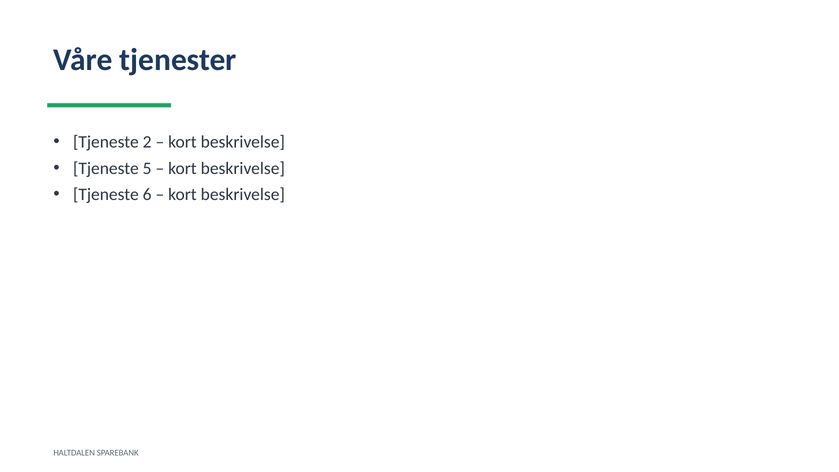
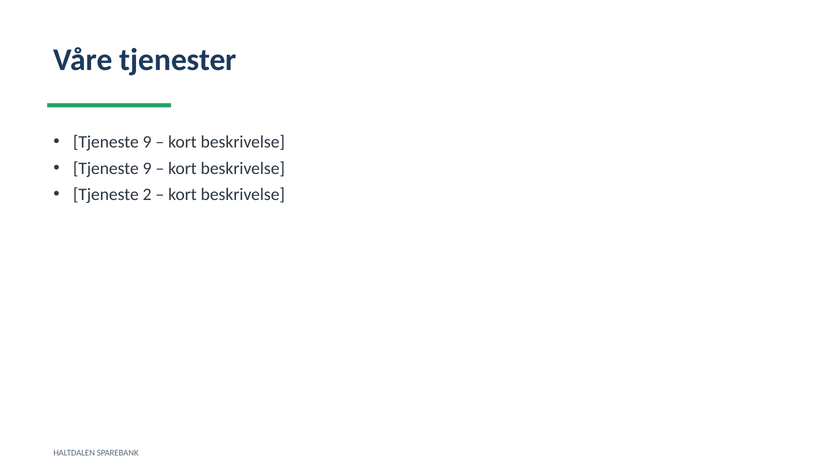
2 at (147, 142): 2 -> 9
5 at (147, 168): 5 -> 9
6: 6 -> 2
